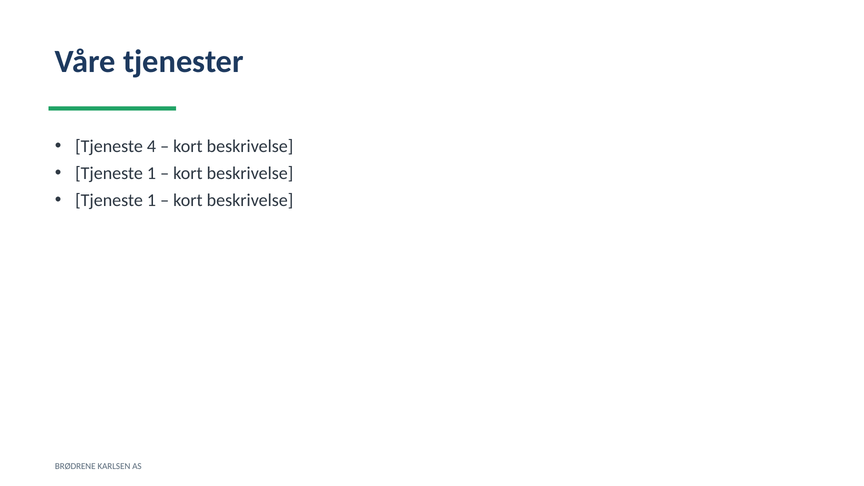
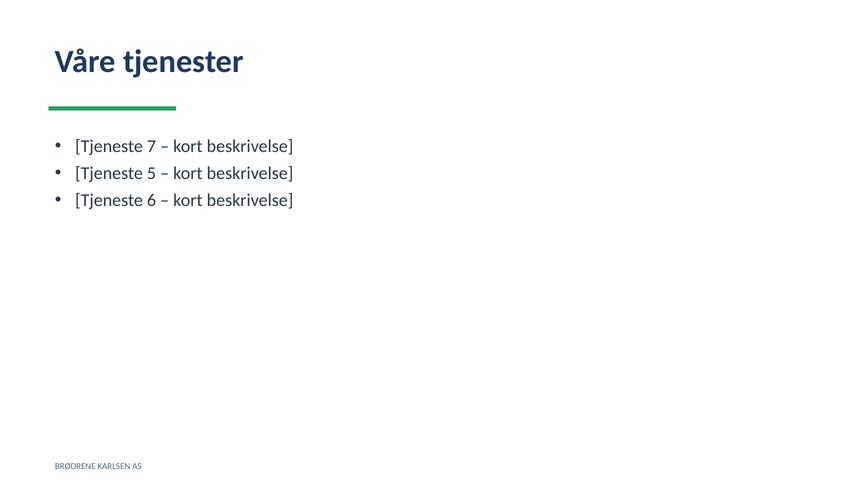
4: 4 -> 7
1 at (151, 173): 1 -> 5
1 at (151, 200): 1 -> 6
